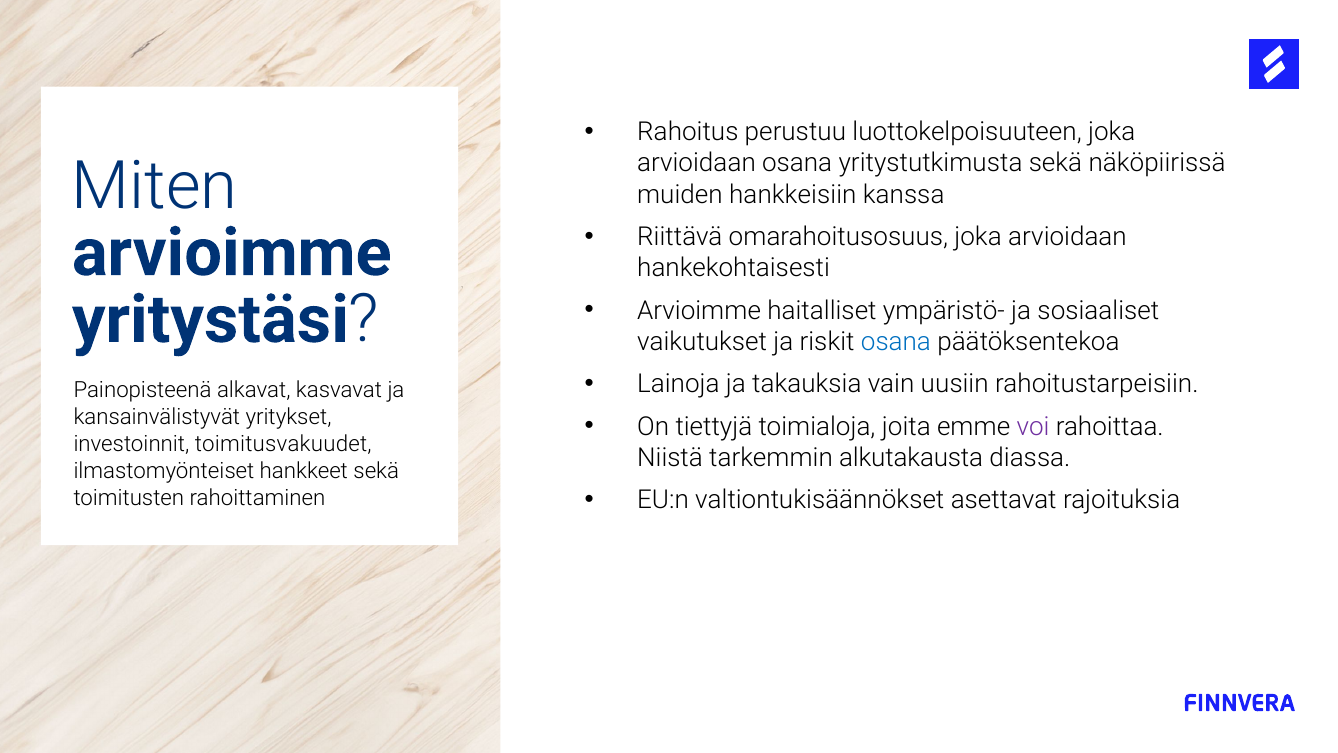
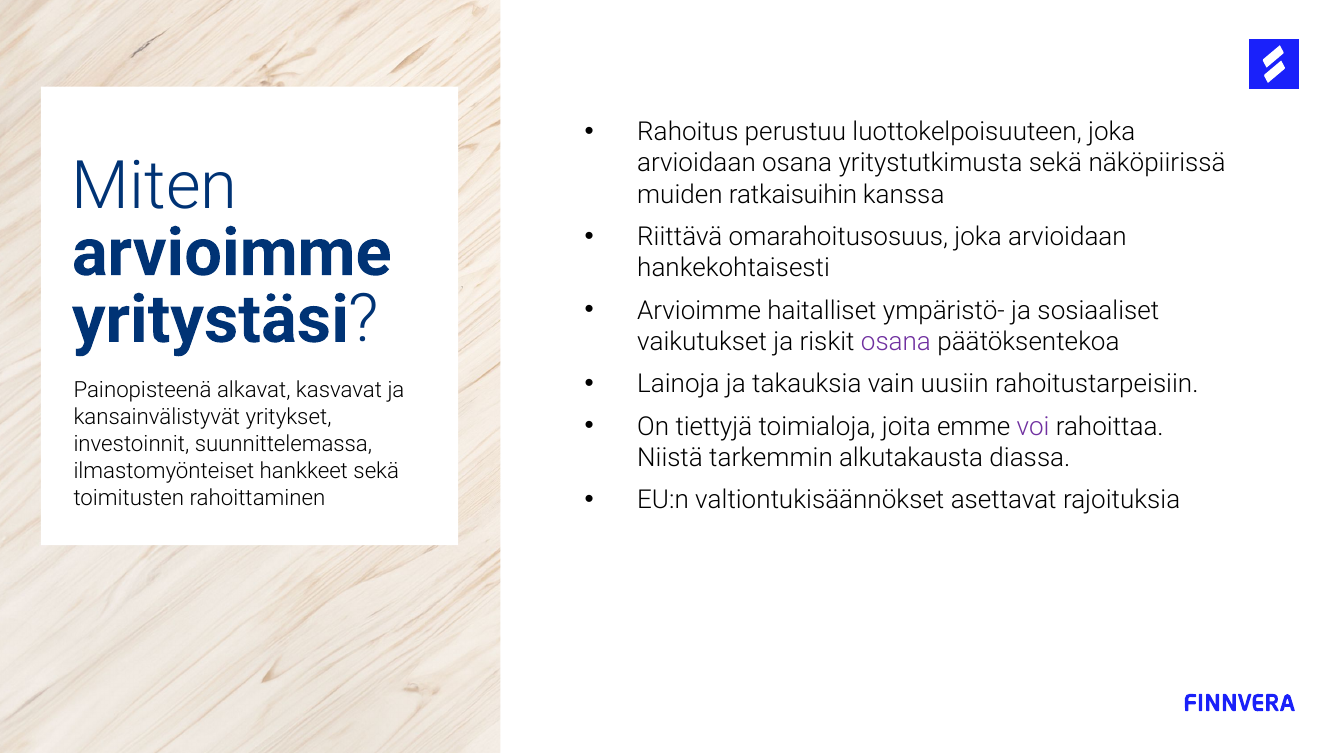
hankkeisiin: hankkeisiin -> ratkaisuihin
osana at (896, 342) colour: blue -> purple
toimitusvakuudet: toimitusvakuudet -> suunnittelemassa
